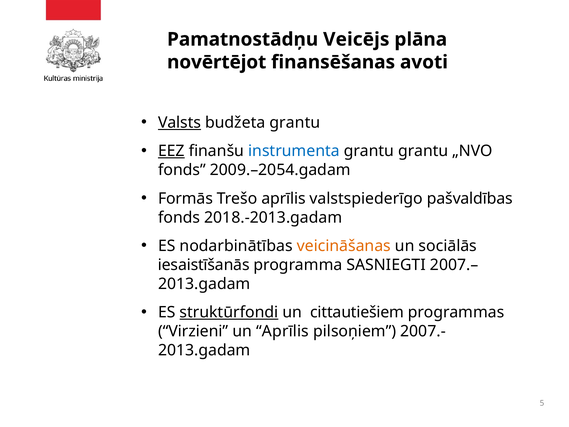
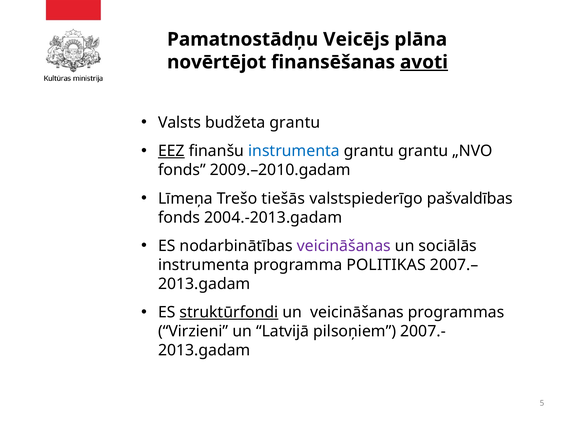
avoti underline: none -> present
Valsts underline: present -> none
2009.–2054.gadam: 2009.–2054.gadam -> 2009.–2010.gadam
Formās: Formās -> Līmeņa
Trešo aprīlis: aprīlis -> tiešās
2018.-2013.gadam: 2018.-2013.gadam -> 2004.-2013.gadam
veicināšanas at (344, 246) colour: orange -> purple
iesaistīšanās at (204, 265): iesaistīšanās -> instrumenta
SASNIEGTI: SASNIEGTI -> POLITIKAS
un cittautiešiem: cittautiešiem -> veicināšanas
un Aprīlis: Aprīlis -> Latvijā
